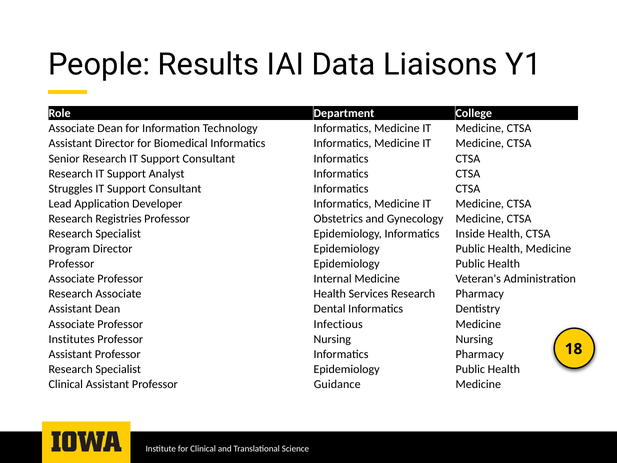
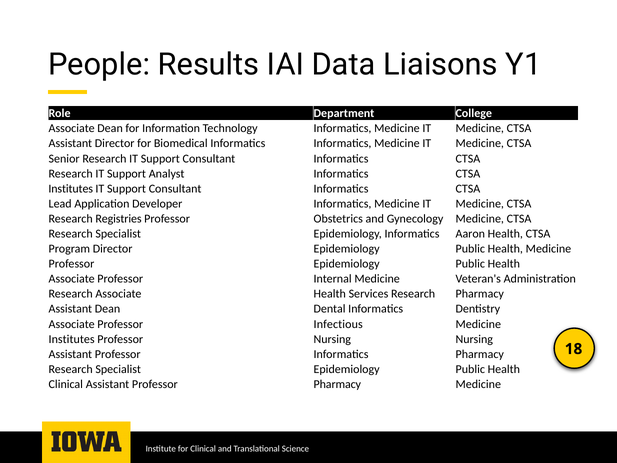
Struggles at (71, 189): Struggles -> Institutes
Inside: Inside -> Aaron
Professor Guidance: Guidance -> Pharmacy
